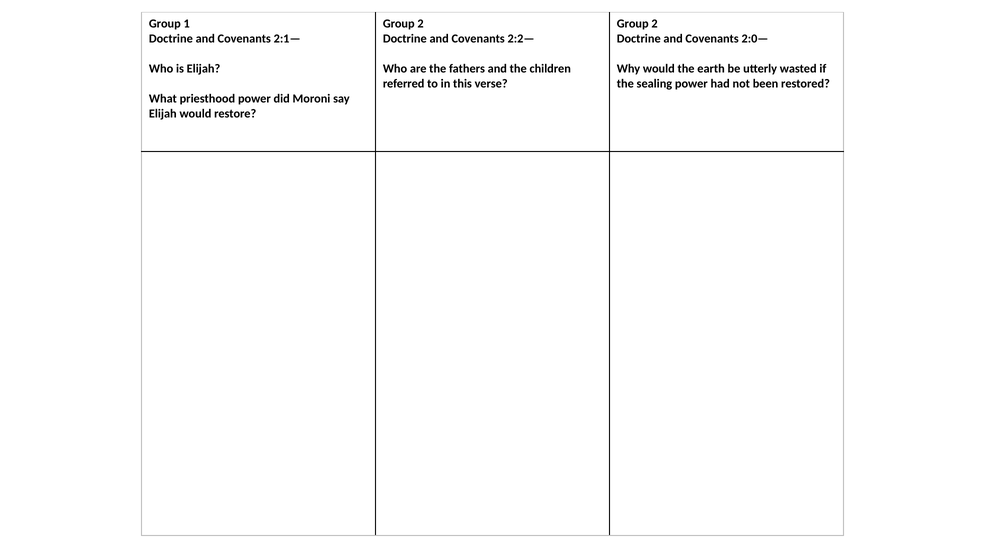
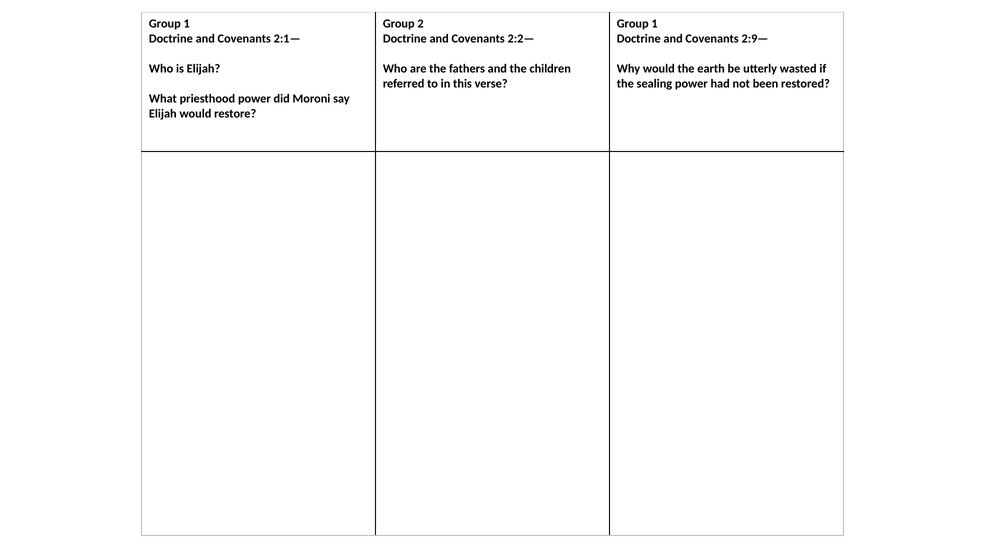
2 at (655, 24): 2 -> 1
2:0—: 2:0— -> 2:9—
